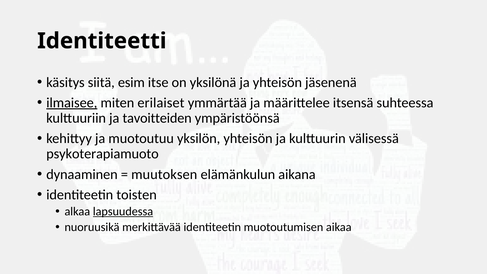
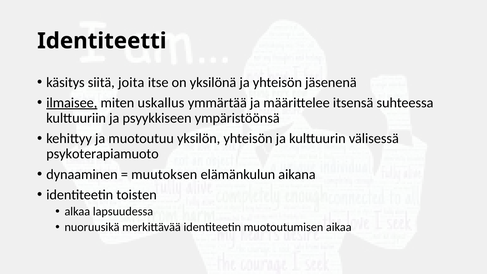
esim: esim -> joita
erilaiset: erilaiset -> uskallus
tavoitteiden: tavoitteiden -> psyykkiseen
lapsuudessa underline: present -> none
